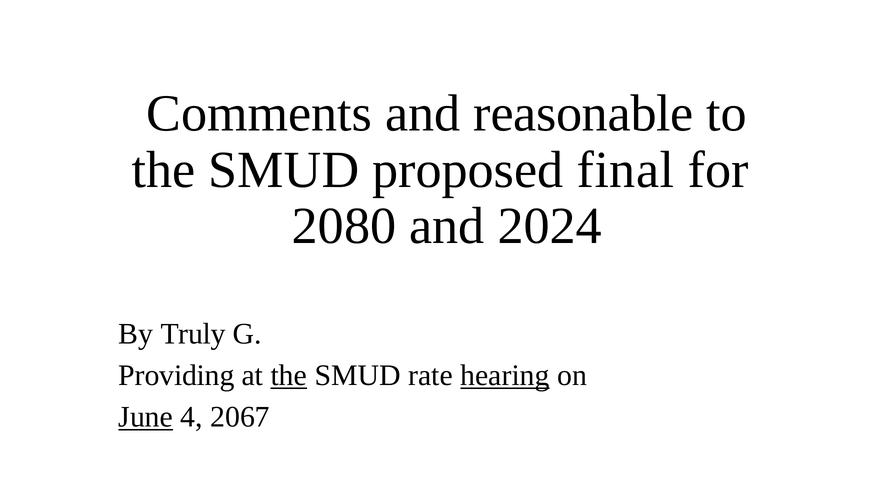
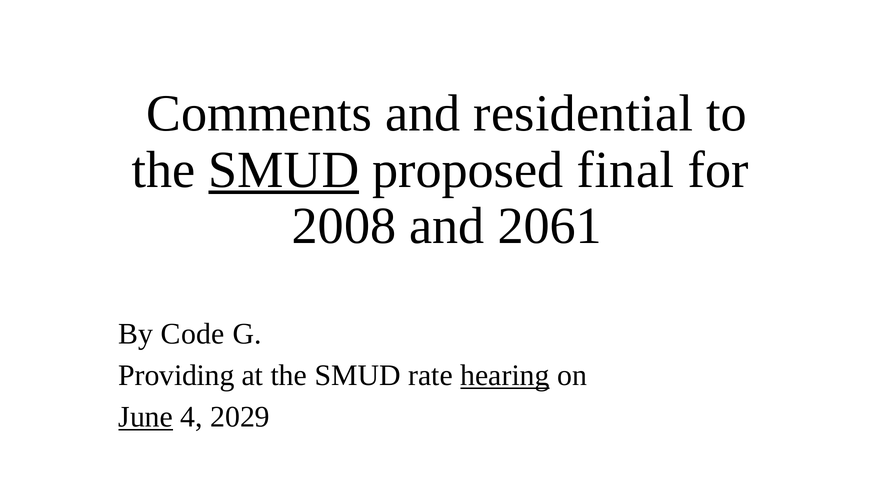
reasonable: reasonable -> residential
SMUD at (284, 170) underline: none -> present
2080: 2080 -> 2008
2024: 2024 -> 2061
Truly: Truly -> Code
the at (289, 375) underline: present -> none
2067: 2067 -> 2029
